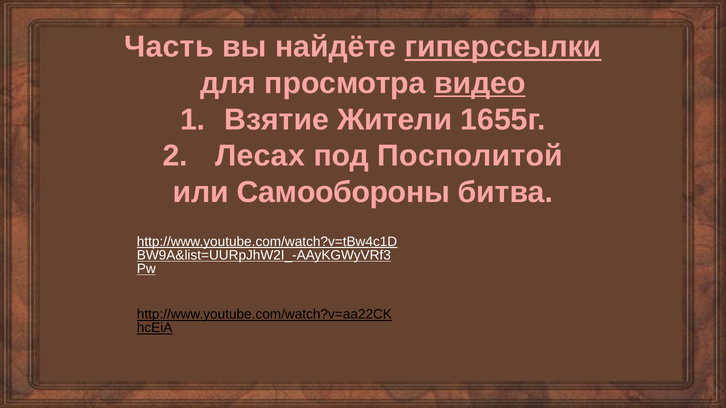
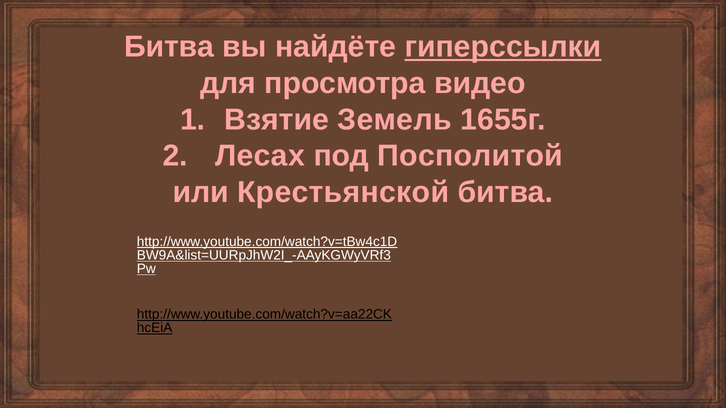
Часть at (169, 47): Часть -> Битва
видео underline: present -> none
Жители: Жители -> Земель
Самообороны: Самообороны -> Крестьянской
